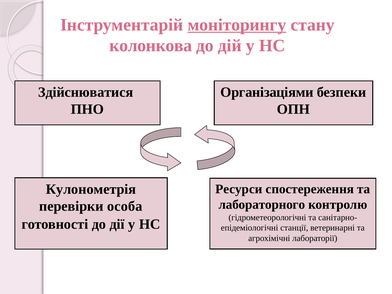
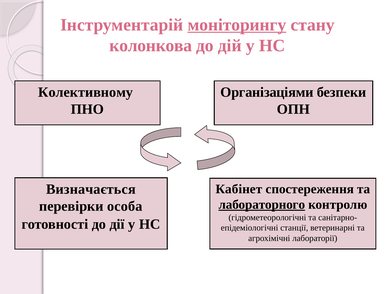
Здійснюватися: Здійснюватися -> Колективному
Кулонометрія: Кулонометрія -> Визначається
Ресурси: Ресурси -> Кабінет
лабораторного underline: none -> present
